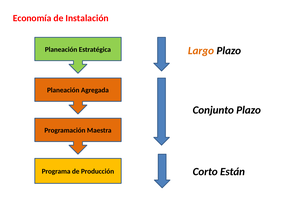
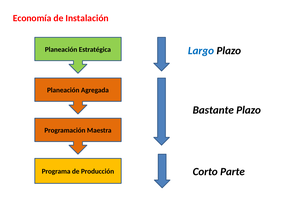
Largo colour: orange -> blue
Conjunto: Conjunto -> Bastante
Están: Están -> Parte
